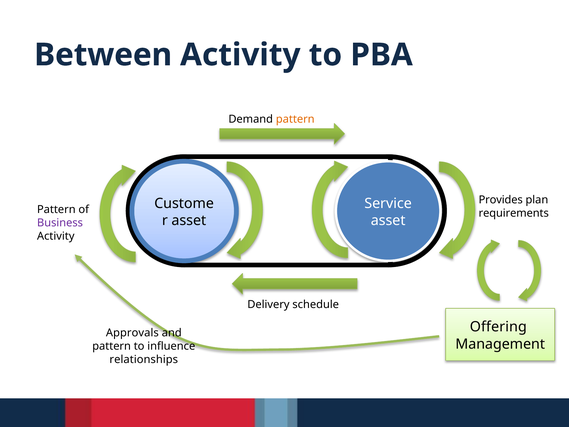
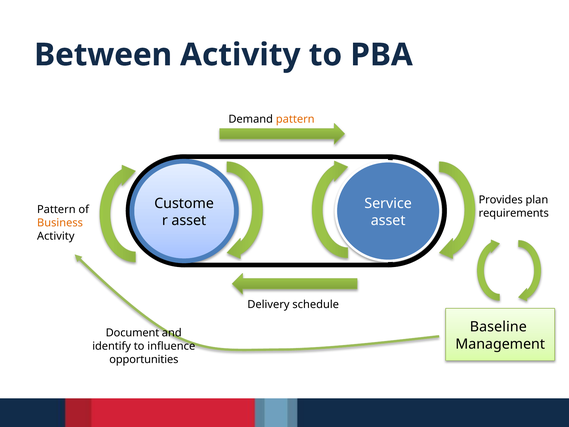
Business colour: purple -> orange
Offering: Offering -> Baseline
Approvals: Approvals -> Document
pattern at (112, 346): pattern -> identify
relationships: relationships -> opportunities
